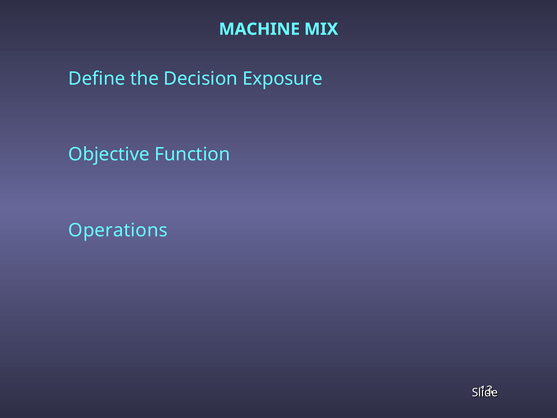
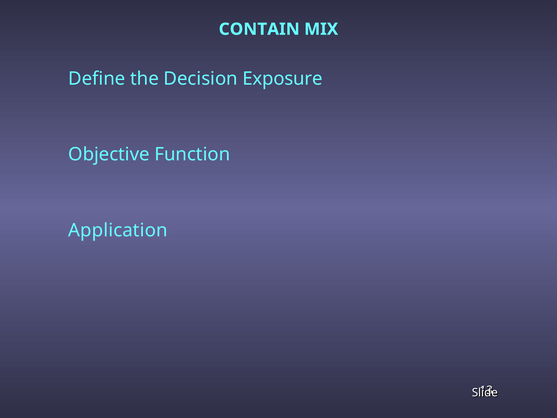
MACHINE: MACHINE -> CONTAIN
Operations: Operations -> Application
